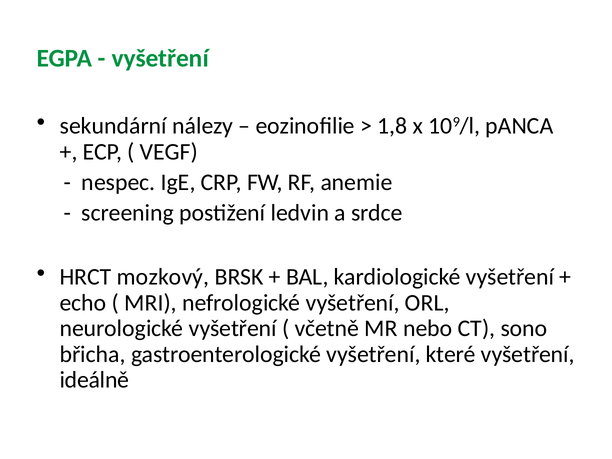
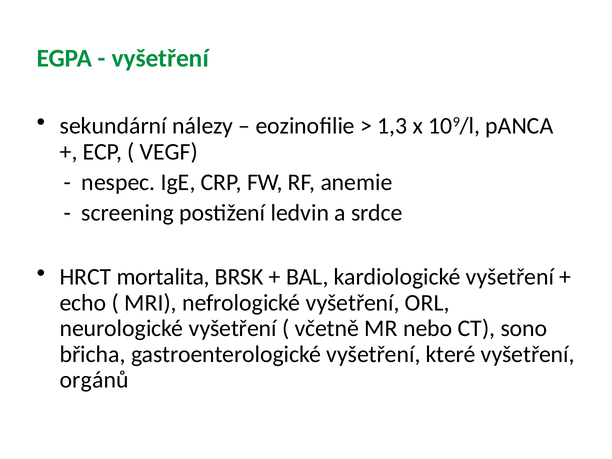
1,8: 1,8 -> 1,3
mozkový: mozkový -> mortalita
ideálně: ideálně -> orgánů
